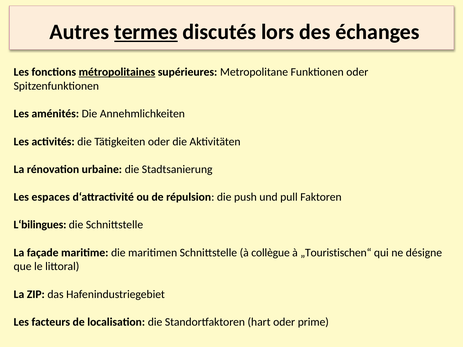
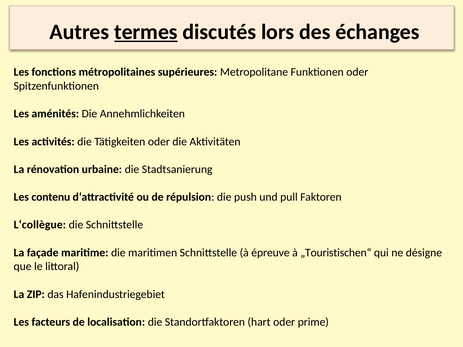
métropolitaines underline: present -> none
espaces: espaces -> contenu
L‘bilingues: L‘bilingues -> L‘collègue
collègue: collègue -> épreuve
